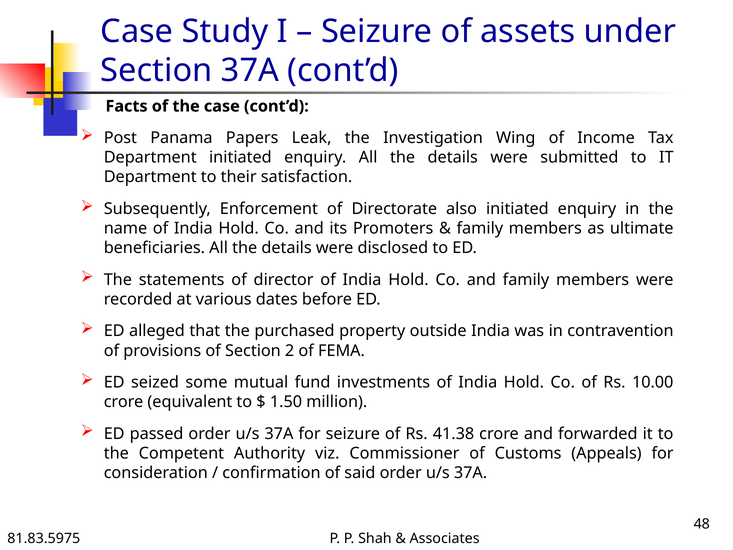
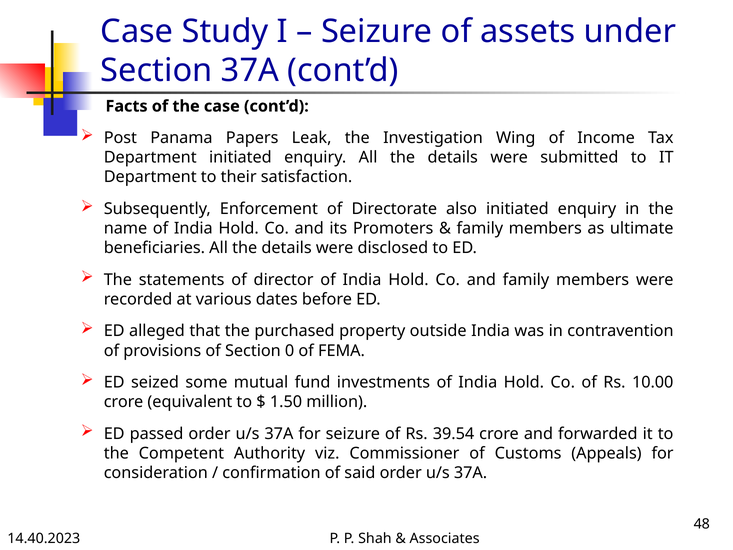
2: 2 -> 0
41.38: 41.38 -> 39.54
81.83.5975: 81.83.5975 -> 14.40.2023
